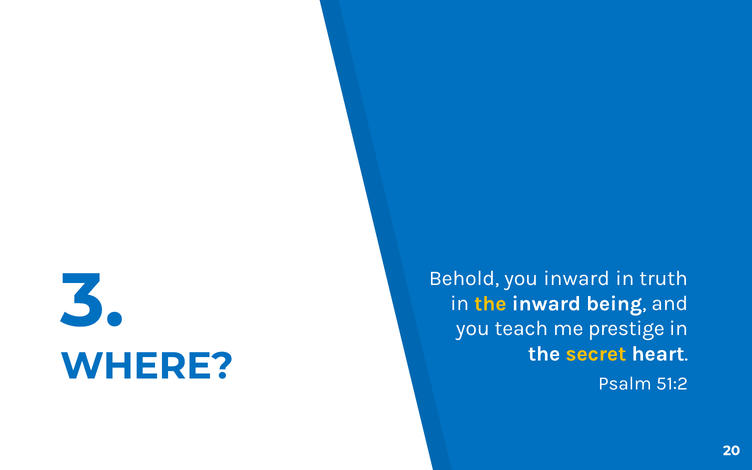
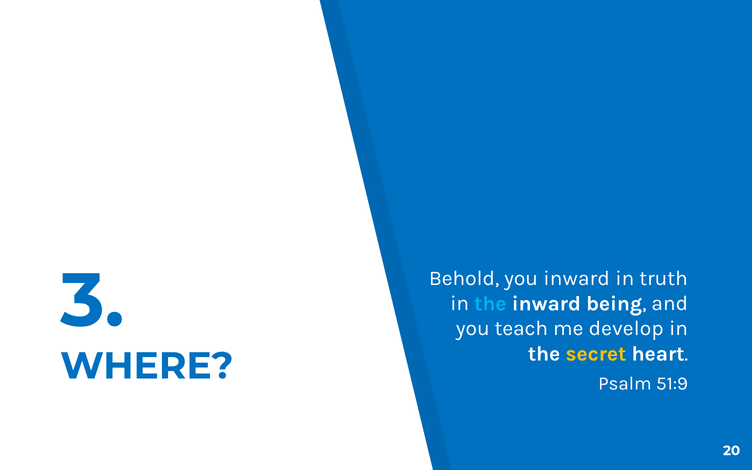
the at (490, 303) colour: yellow -> light blue
prestige: prestige -> develop
51:2: 51:2 -> 51:9
